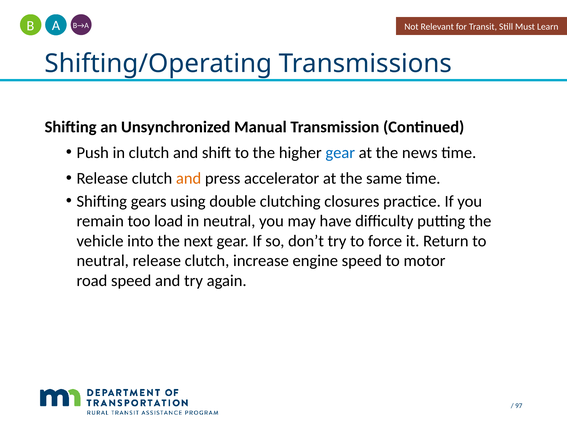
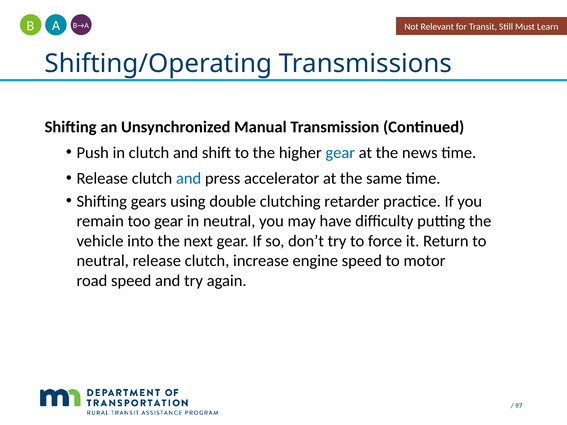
and at (189, 179) colour: orange -> blue
closures: closures -> retarder
too load: load -> gear
